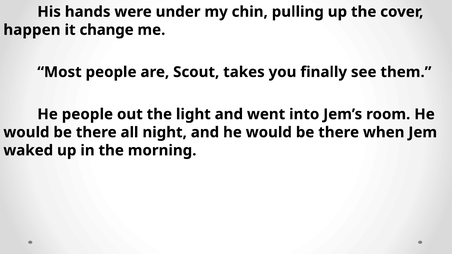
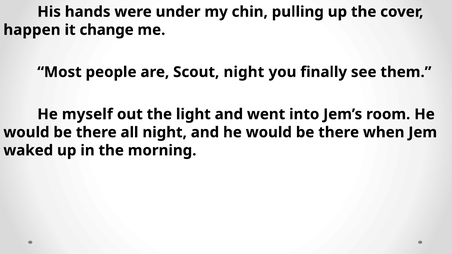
Scout takes: takes -> night
He people: people -> myself
